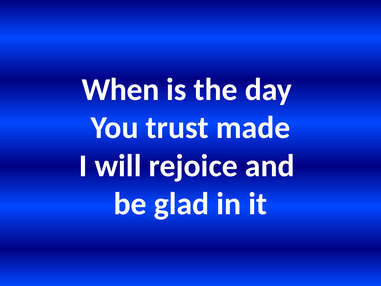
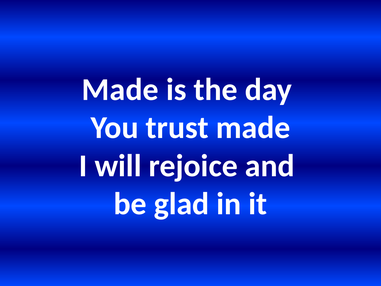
When at (120, 90): When -> Made
